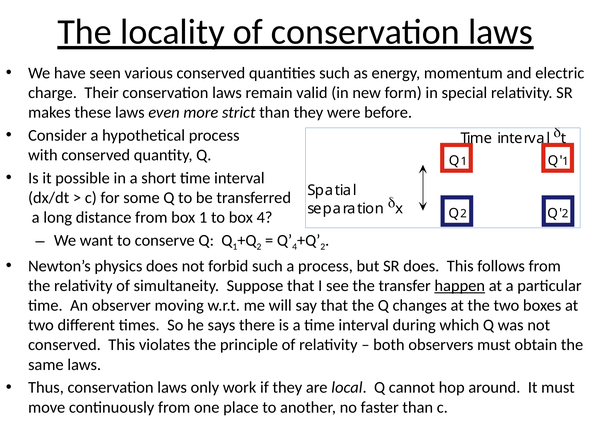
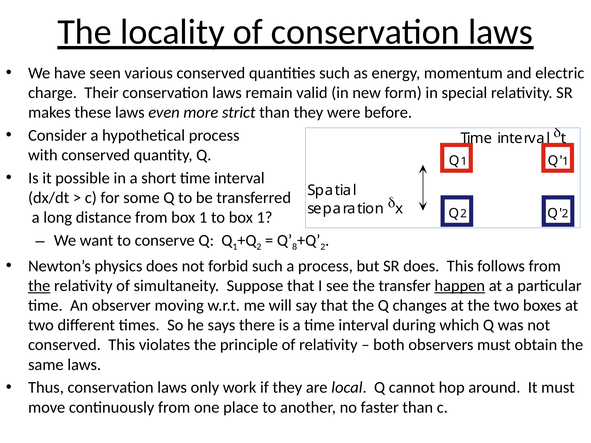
to box 4: 4 -> 1
Q 4: 4 -> 8
the at (39, 286) underline: none -> present
